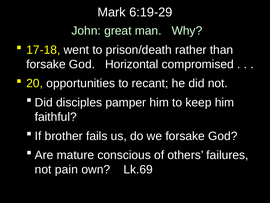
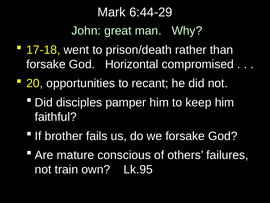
6:19-29: 6:19-29 -> 6:44-29
pain: pain -> train
Lk.69: Lk.69 -> Lk.95
